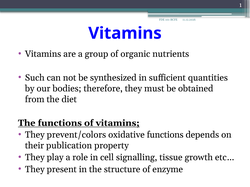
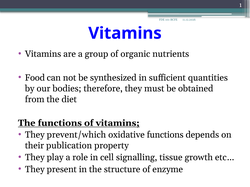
Such: Such -> Food
prevent/colors: prevent/colors -> prevent/which
